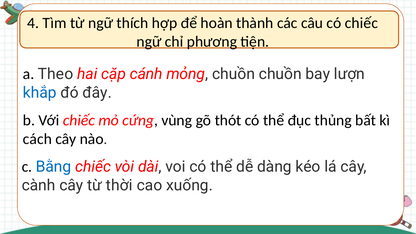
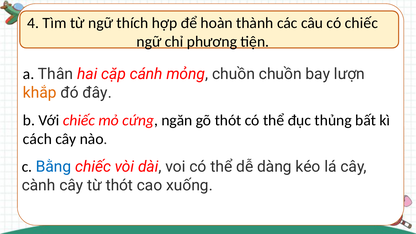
Theo: Theo -> Thân
khắp colour: blue -> orange
vùng: vùng -> ngăn
từ thời: thời -> thót
